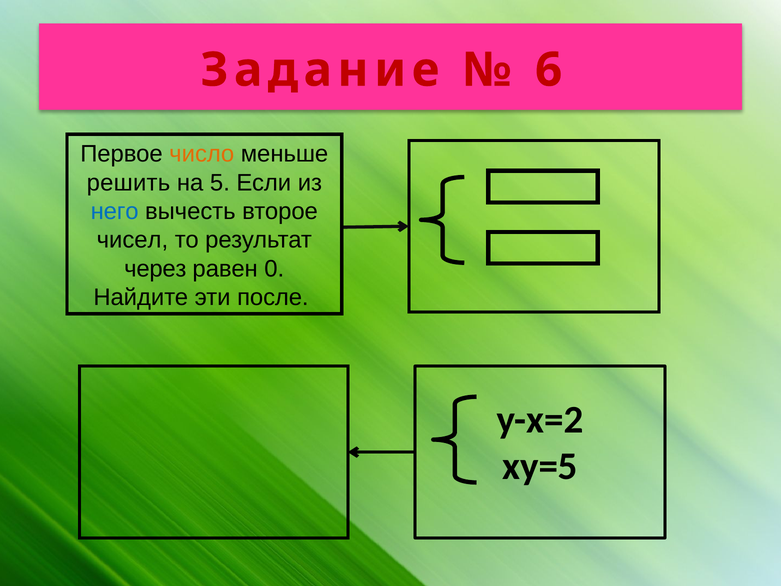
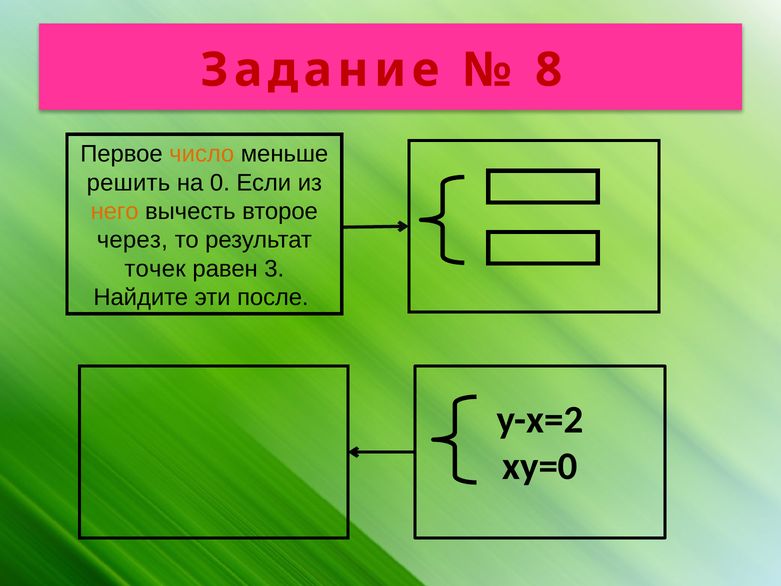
6: 6 -> 8
5: 5 -> 0
него colour: blue -> orange
чисел: чисел -> через
через: через -> точек
0: 0 -> 3
ху=5: ху=5 -> ху=0
